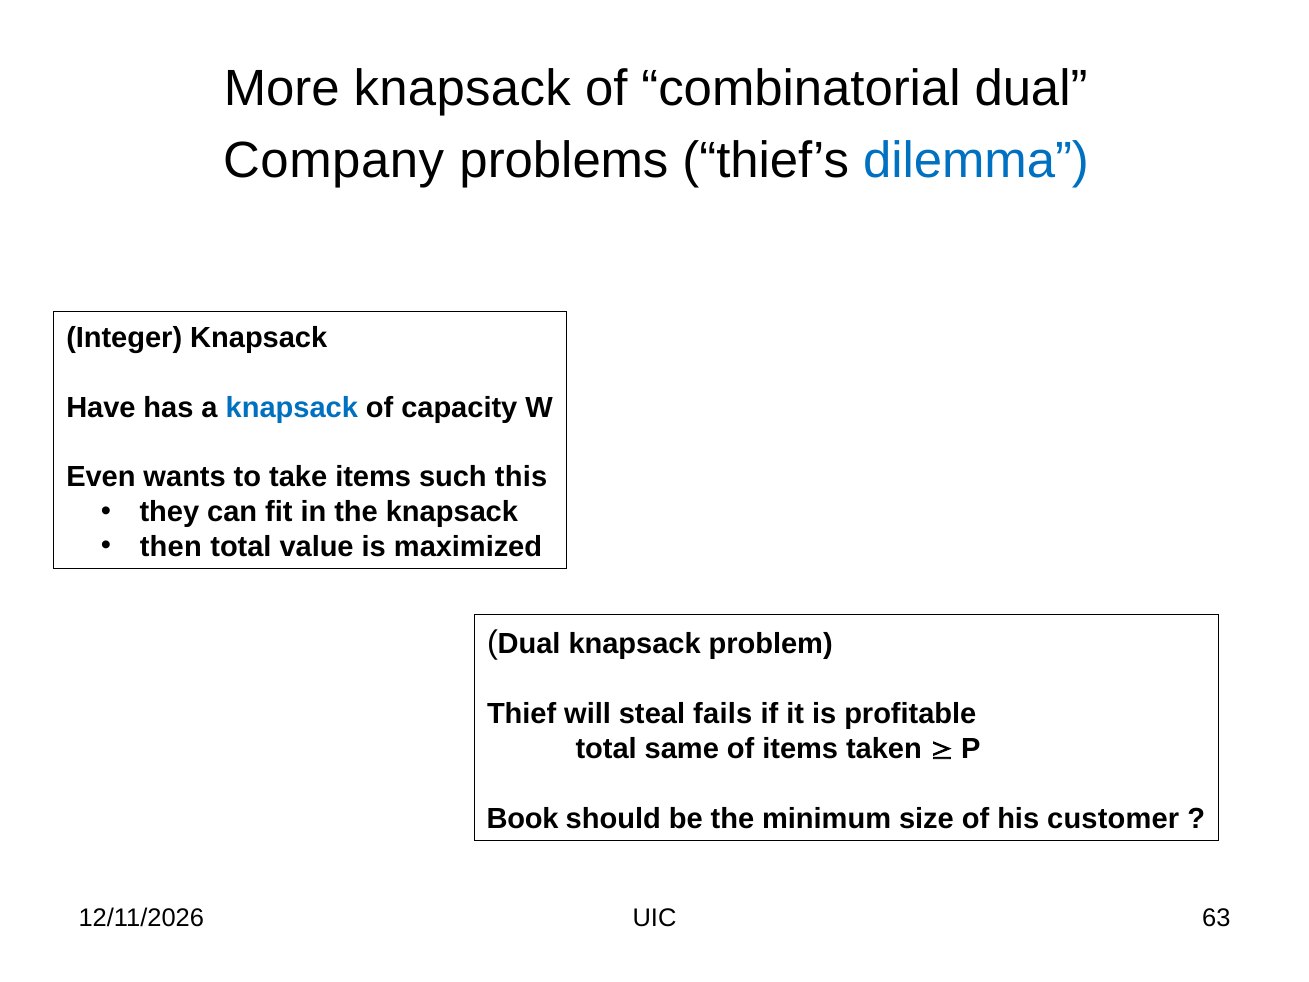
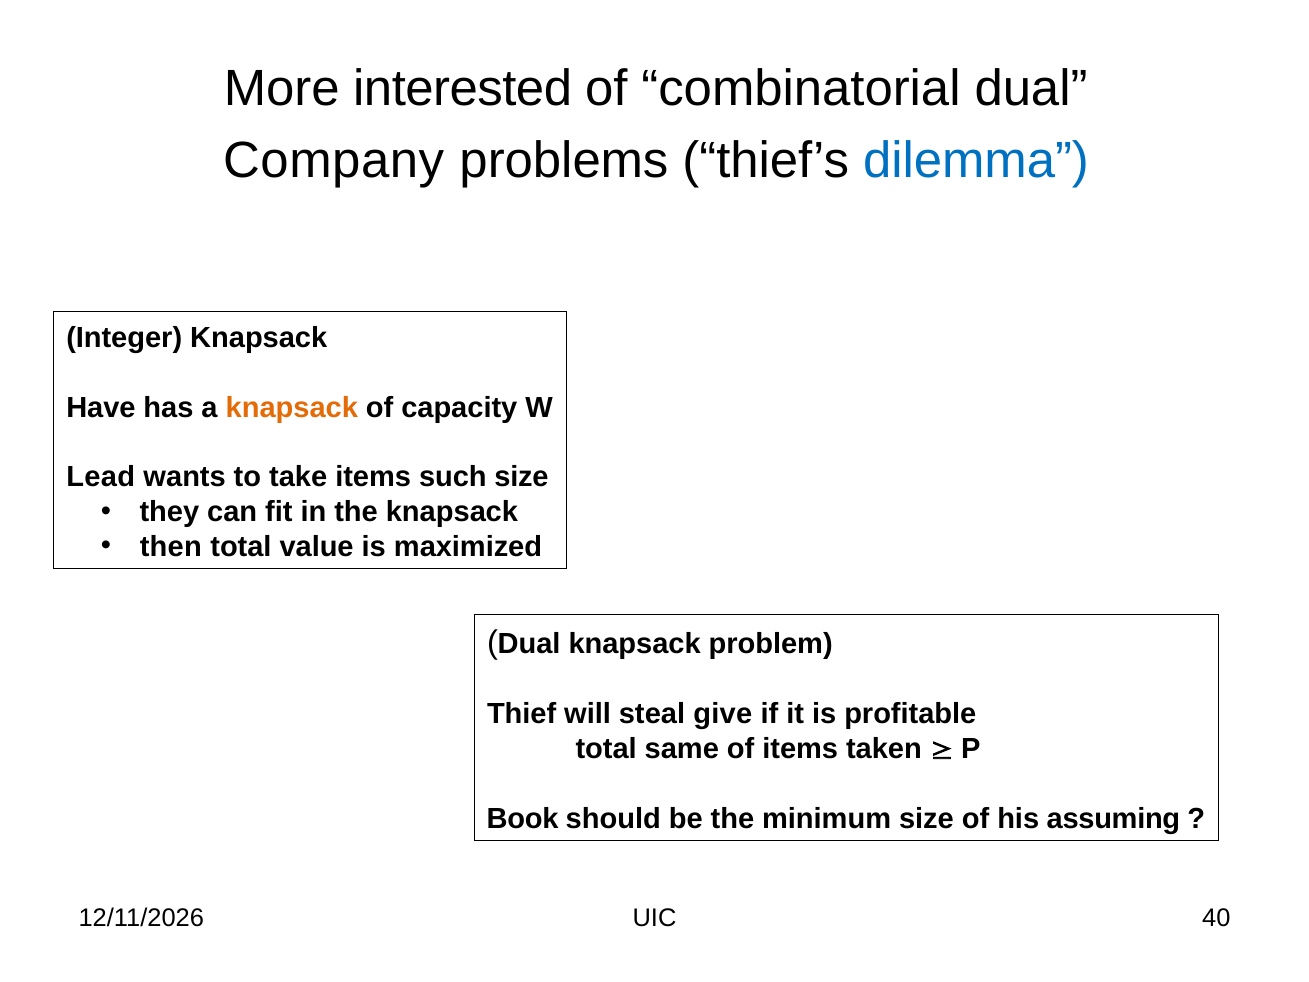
More knapsack: knapsack -> interested
knapsack at (292, 407) colour: blue -> orange
Even: Even -> Lead
such this: this -> size
fails: fails -> give
customer: customer -> assuming
63: 63 -> 40
